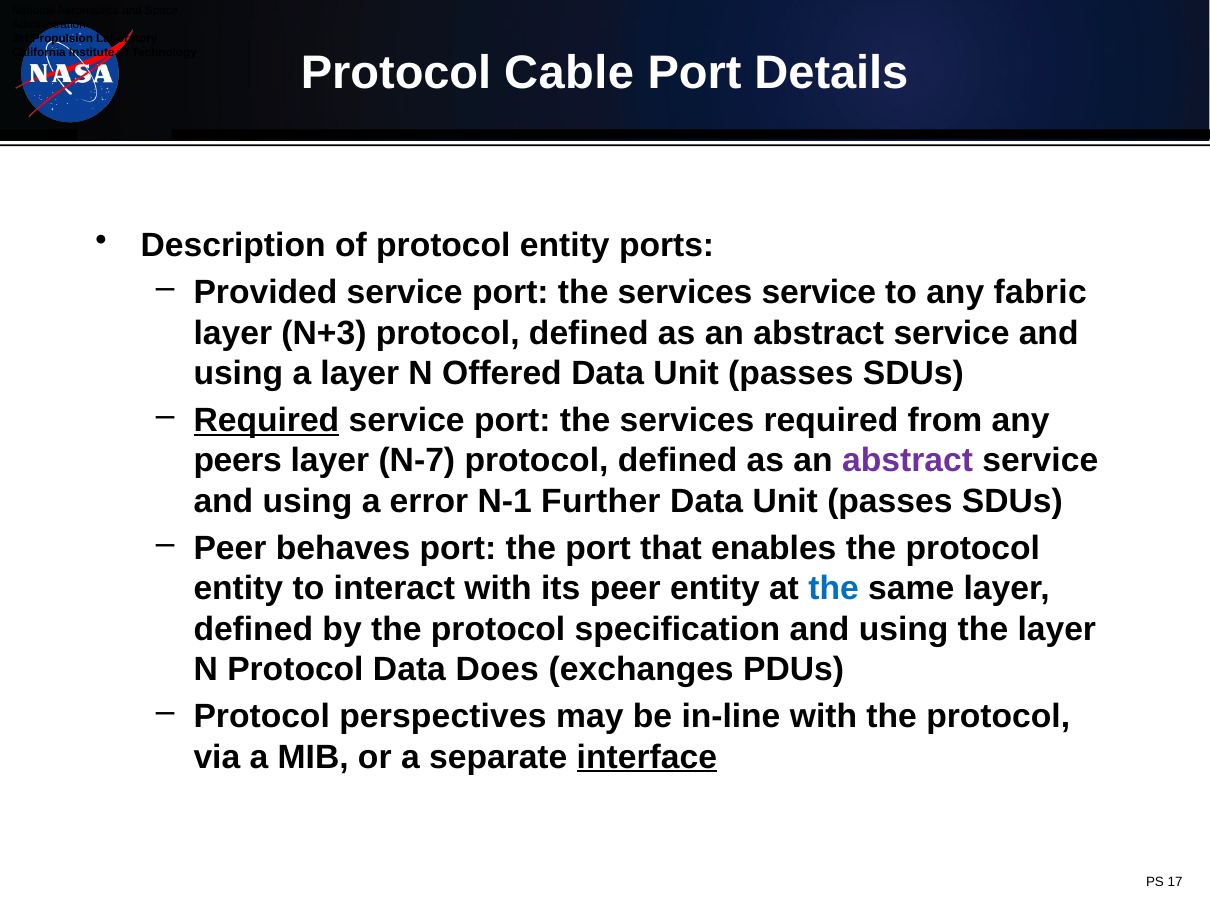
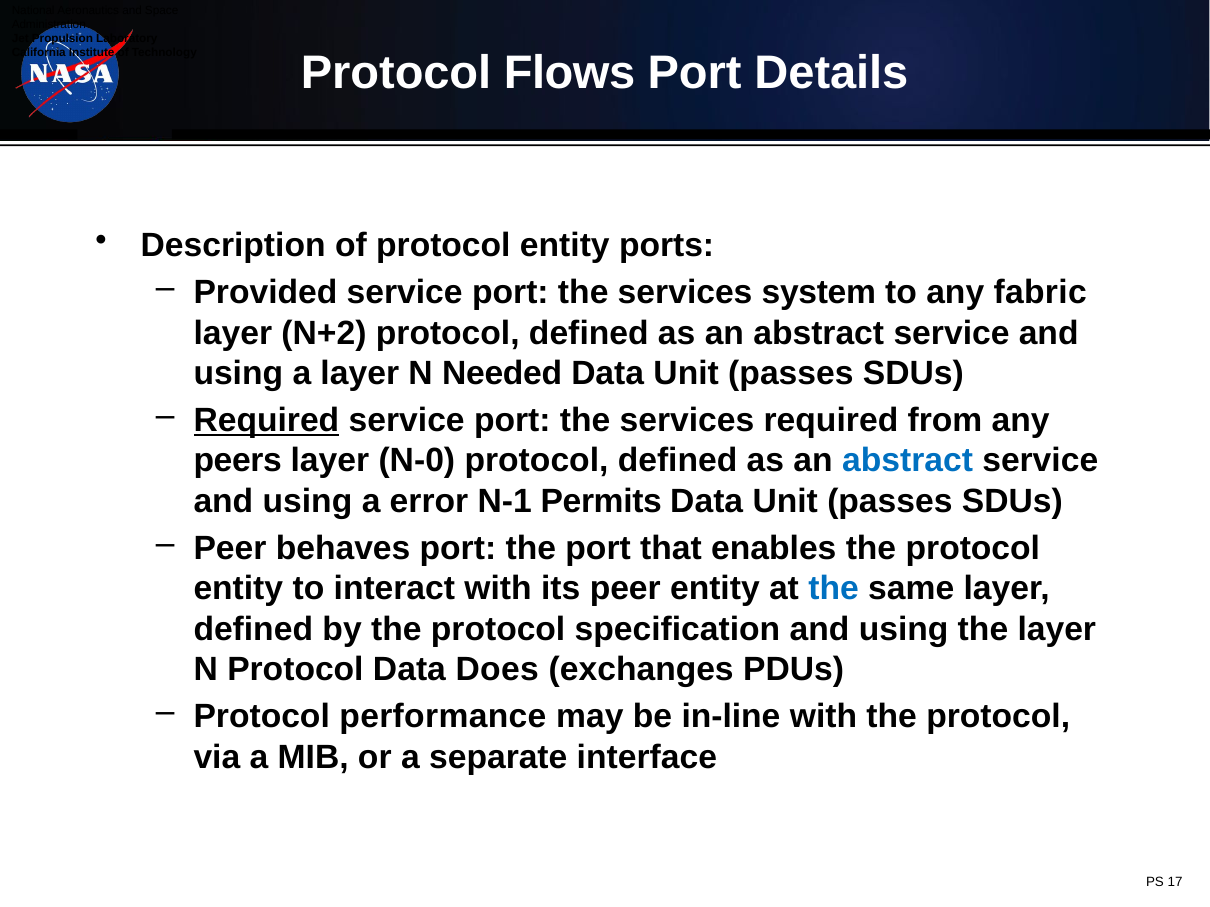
Cable: Cable -> Flows
services service: service -> system
N+3: N+3 -> N+2
Offered: Offered -> Needed
N-7: N-7 -> N-0
abstract at (908, 461) colour: purple -> blue
Further: Further -> Permits
perspectives: perspectives -> performance
interface underline: present -> none
